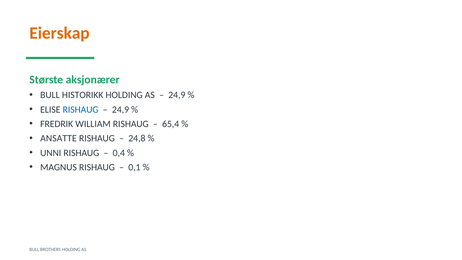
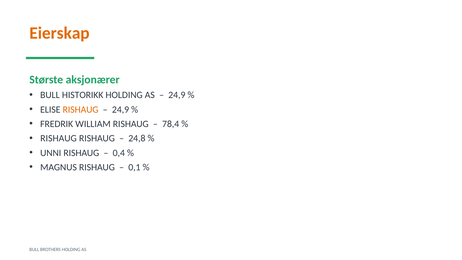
RISHAUG at (81, 109) colour: blue -> orange
65,4: 65,4 -> 78,4
ANSATTE at (59, 138): ANSATTE -> RISHAUG
